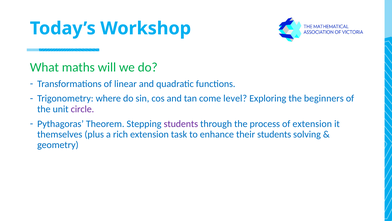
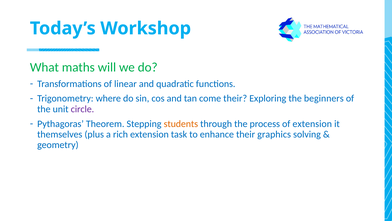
come level: level -> their
students at (181, 124) colour: purple -> orange
their students: students -> graphics
